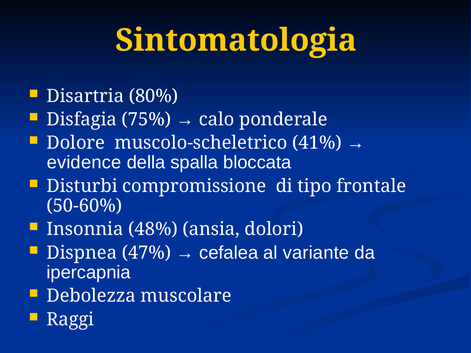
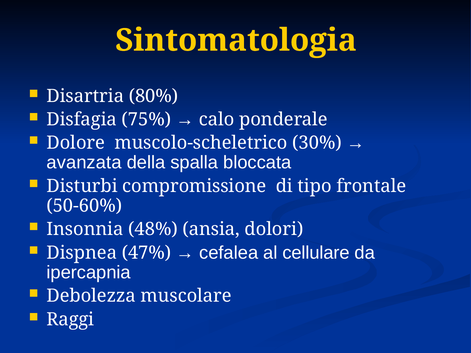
41%: 41% -> 30%
evidence: evidence -> avanzata
variante: variante -> cellulare
